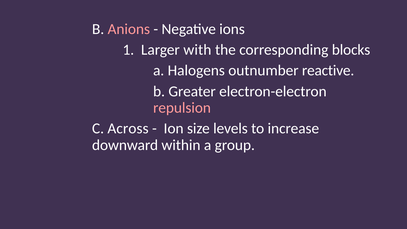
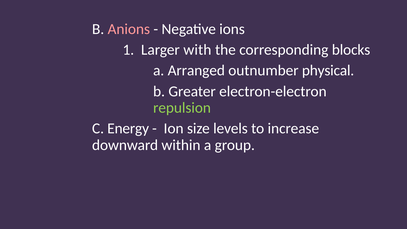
Halogens: Halogens -> Arranged
reactive: reactive -> physical
repulsion colour: pink -> light green
Across: Across -> Energy
